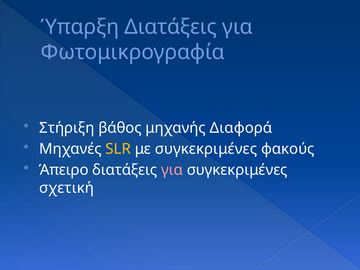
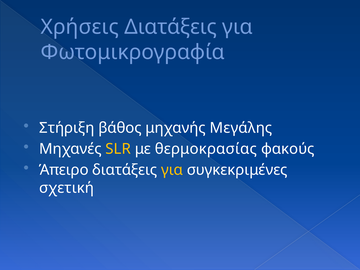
Ύπαρξη: Ύπαρξη -> Χρήσεις
Διαφορά: Διαφορά -> Μεγάλης
με συγκεκριμένες: συγκεκριμένες -> θερμοκρασίας
για at (172, 170) colour: pink -> yellow
